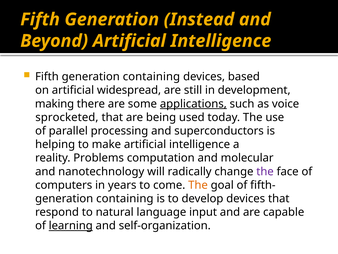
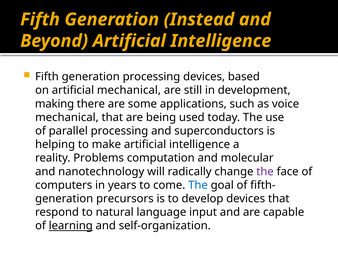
Fifth generation containing: containing -> processing
artificial widespread: widespread -> mechanical
applications underline: present -> none
sprocketed at (67, 117): sprocketed -> mechanical
The at (198, 185) colour: orange -> blue
containing at (125, 198): containing -> precursors
